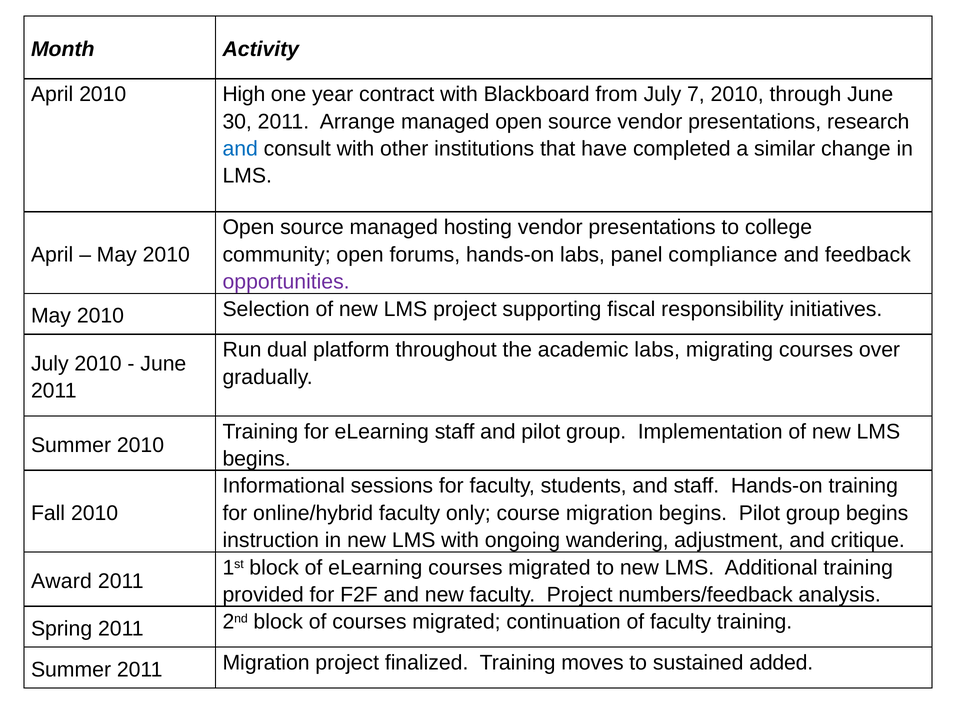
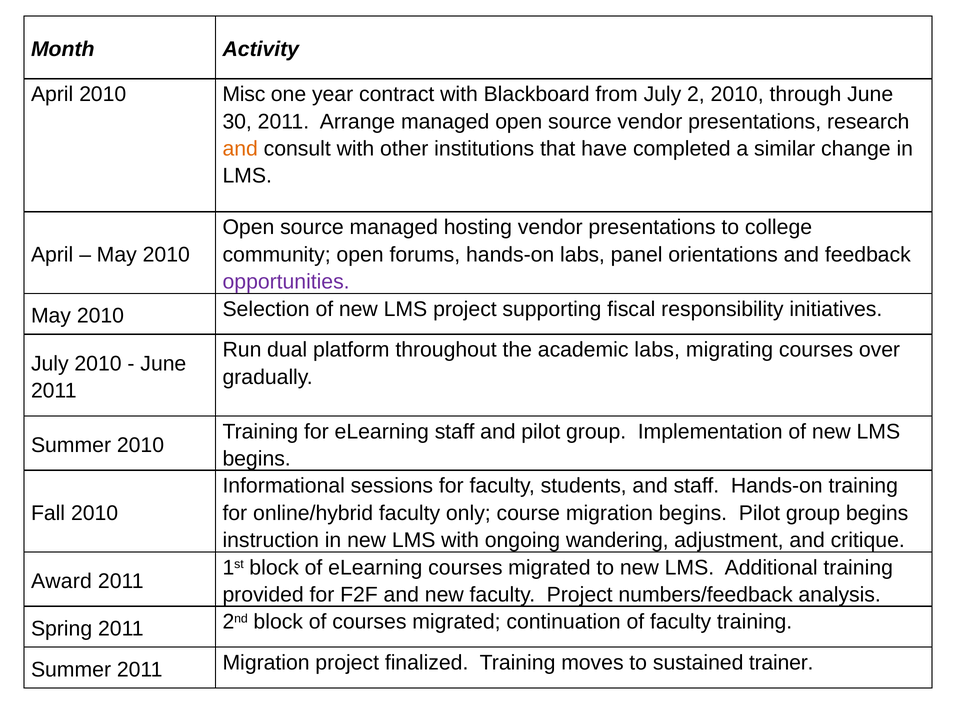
High: High -> Misc
7: 7 -> 2
and at (240, 149) colour: blue -> orange
compliance: compliance -> orientations
added: added -> trainer
